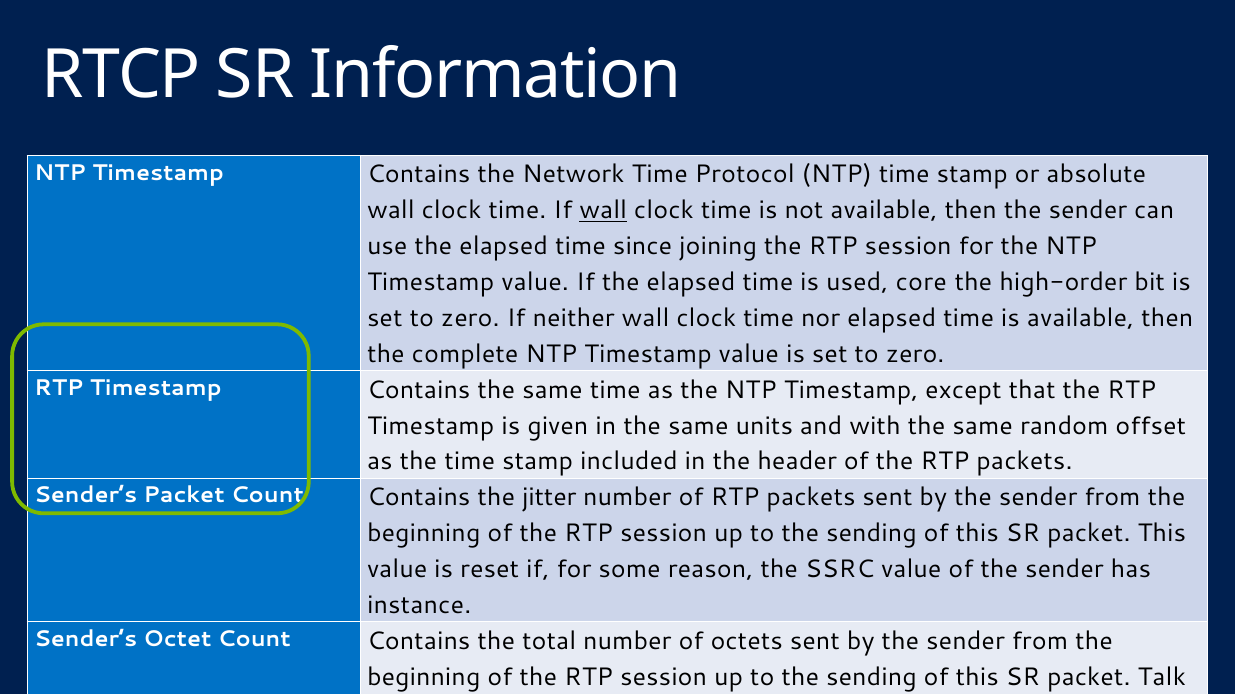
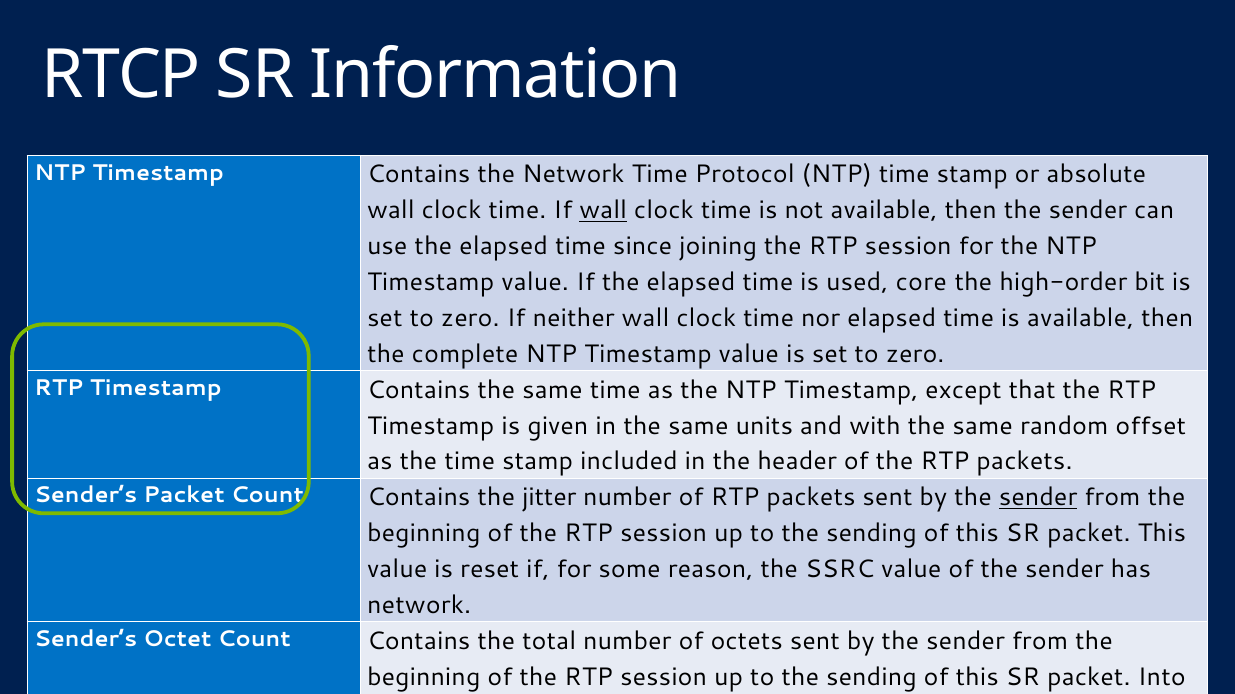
sender at (1038, 498) underline: none -> present
instance at (419, 606): instance -> network
Talk: Talk -> Into
